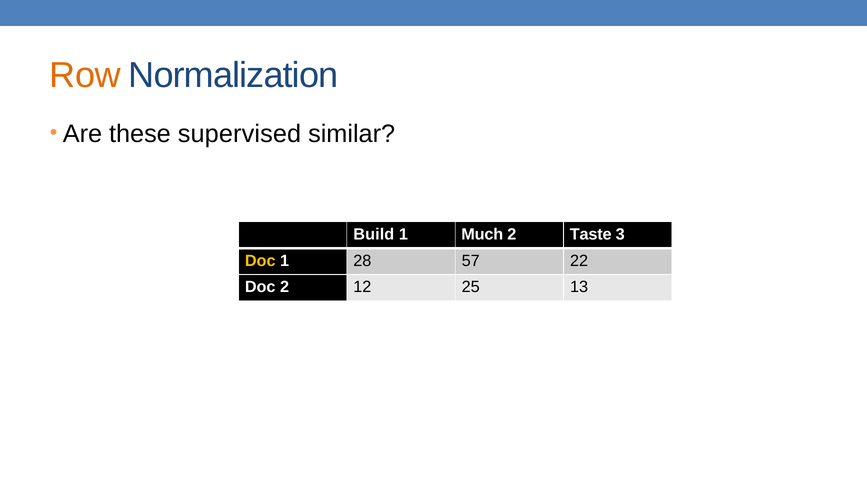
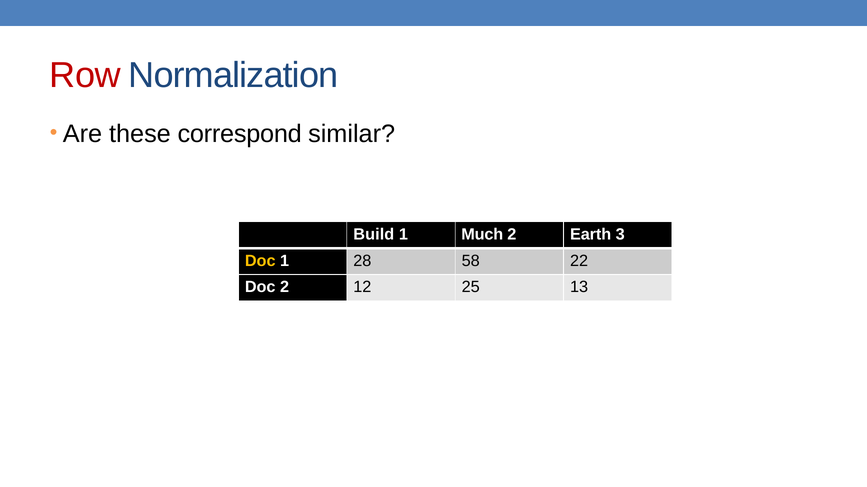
Row colour: orange -> red
supervised: supervised -> correspond
Taste: Taste -> Earth
57: 57 -> 58
